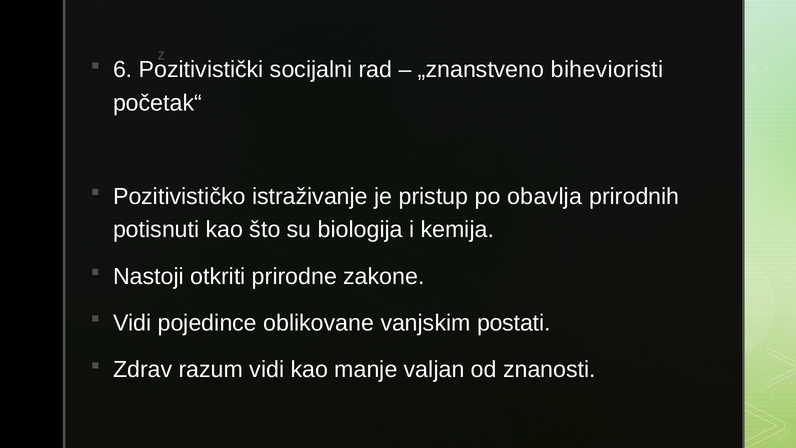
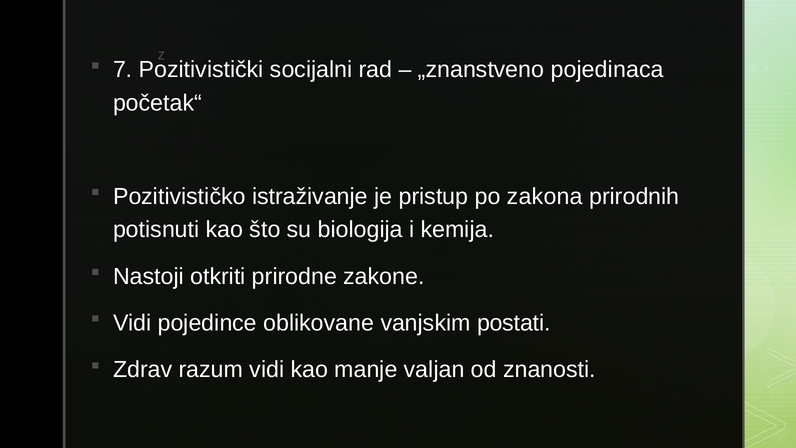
6: 6 -> 7
bihevioristi: bihevioristi -> pojedinaca
obavlja: obavlja -> zakona
